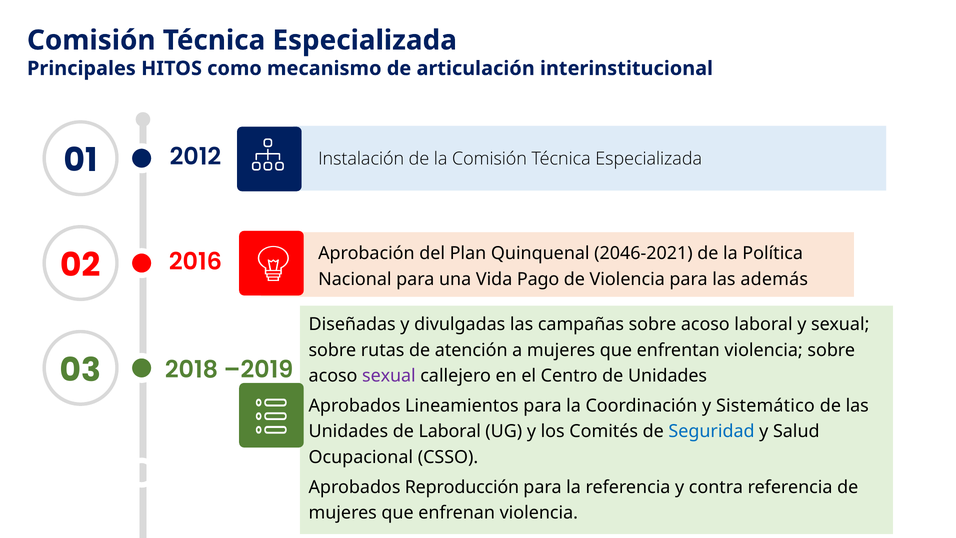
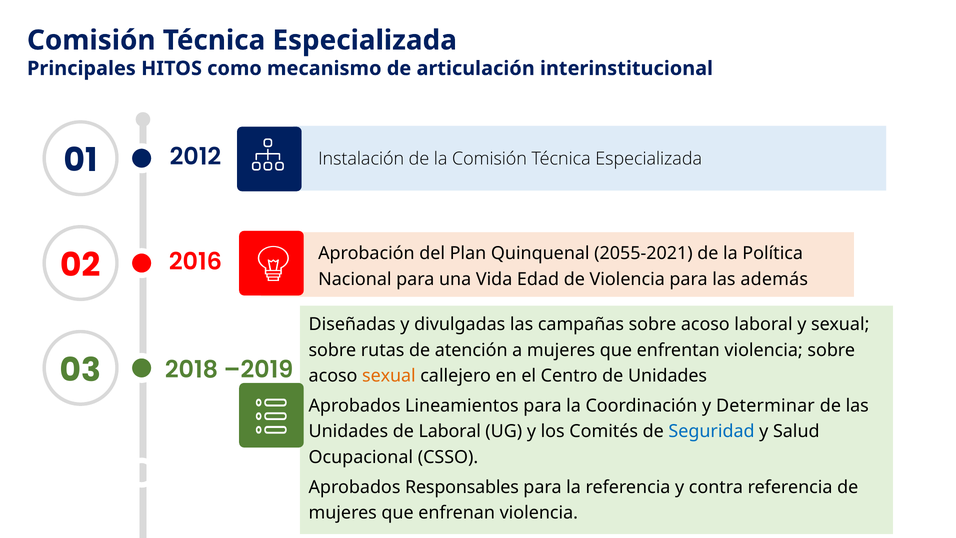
2046-2021: 2046-2021 -> 2055-2021
Pago: Pago -> Edad
sexual at (389, 376) colour: purple -> orange
Sistemático: Sistemático -> Determinar
Reproducción: Reproducción -> Responsables
